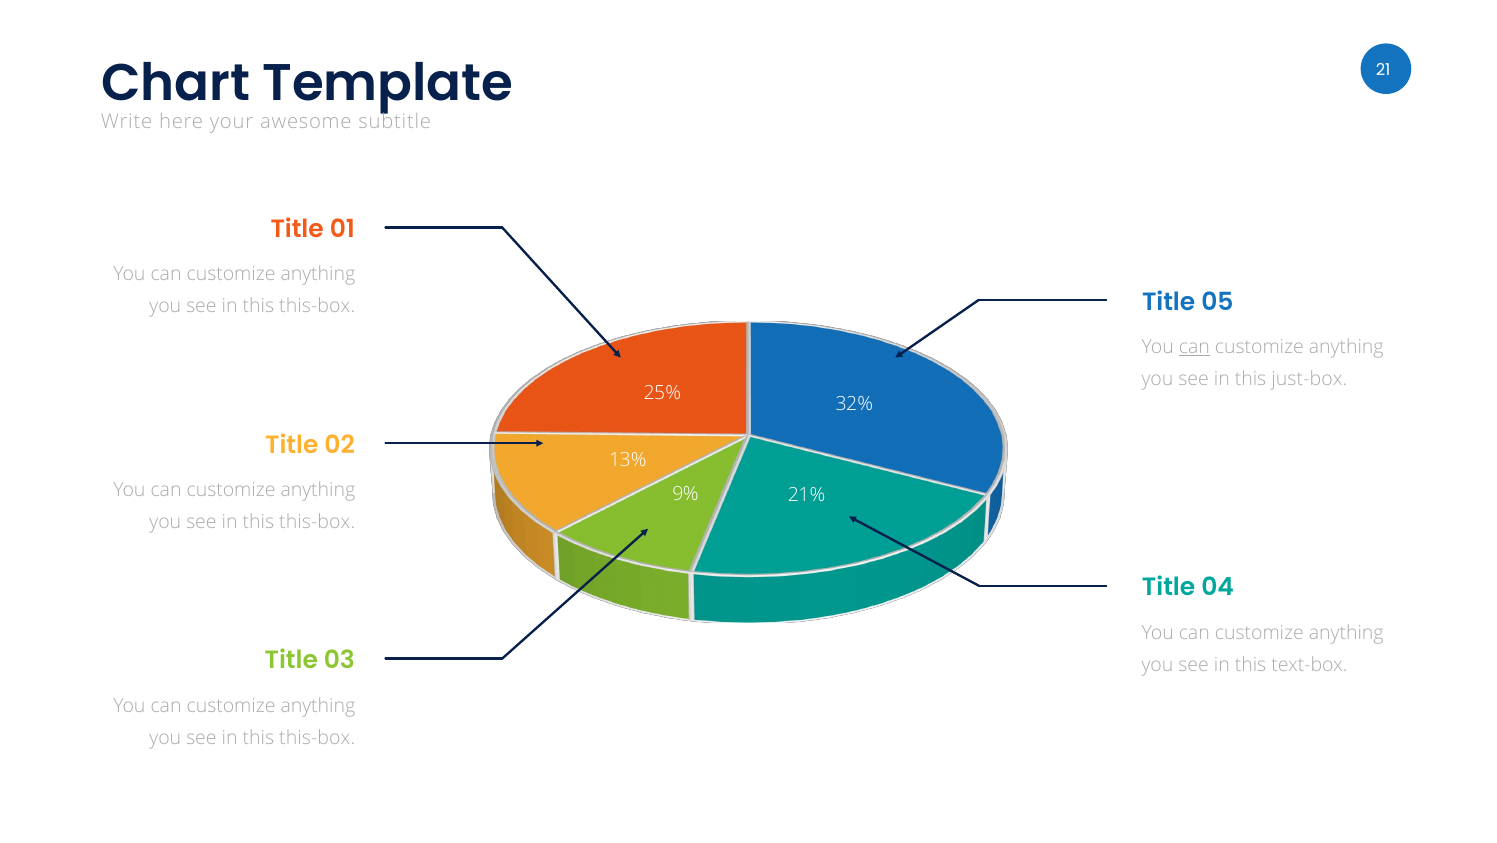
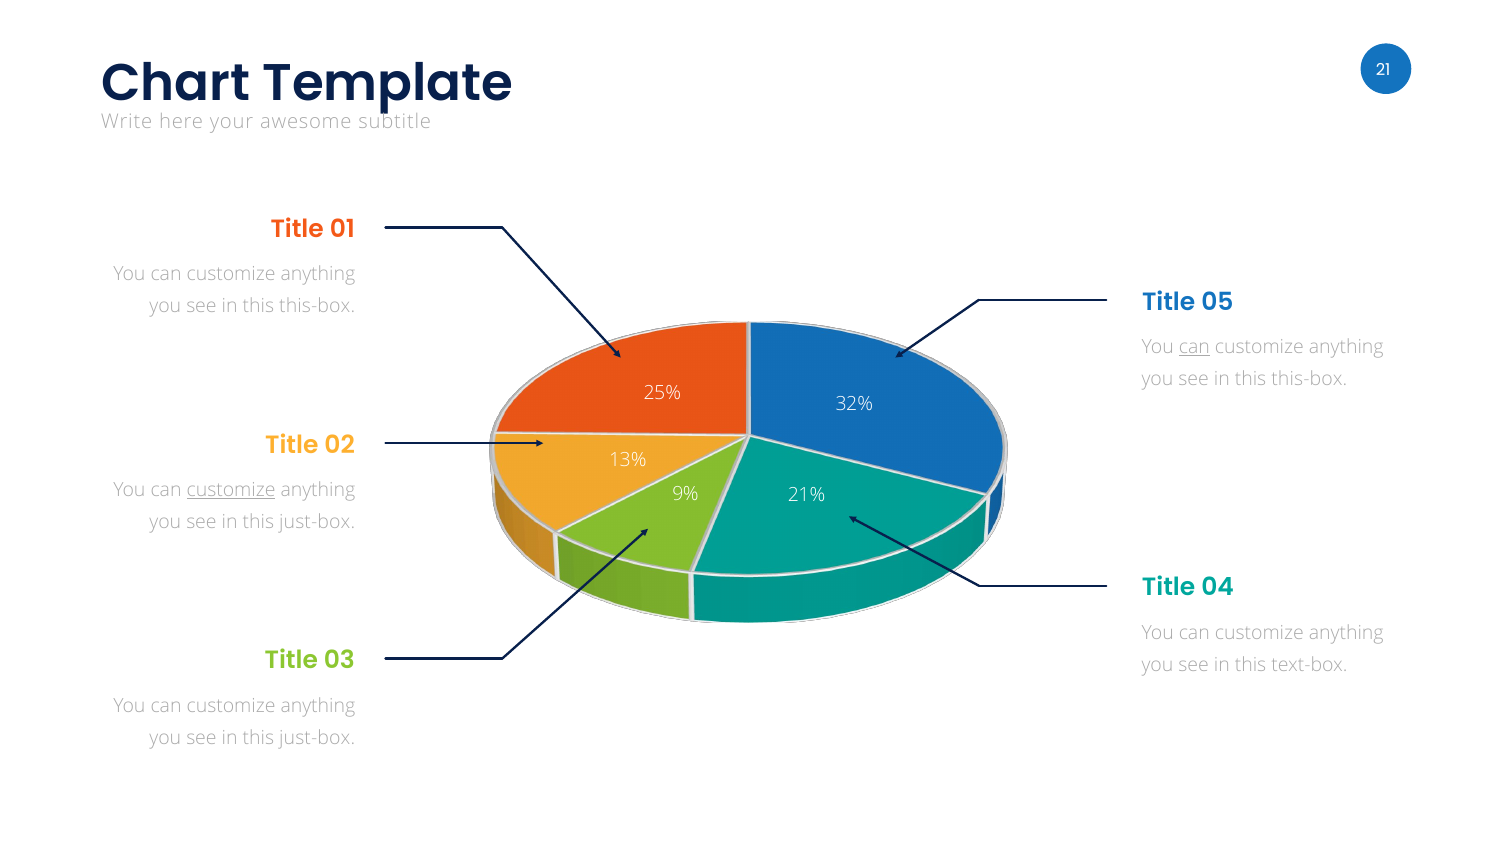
just-box at (1309, 379): just-box -> this-box
customize at (231, 490) underline: none -> present
this-box at (317, 522): this-box -> just-box
this-box at (317, 737): this-box -> just-box
